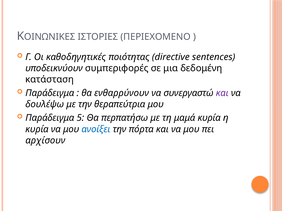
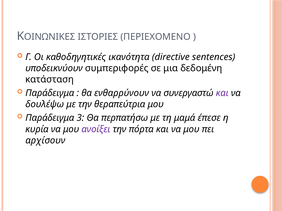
ποιότητας: ποιότητας -> ικανότητα
5: 5 -> 3
μαμά κυρία: κυρία -> έπεσε
ανοίξει colour: blue -> purple
